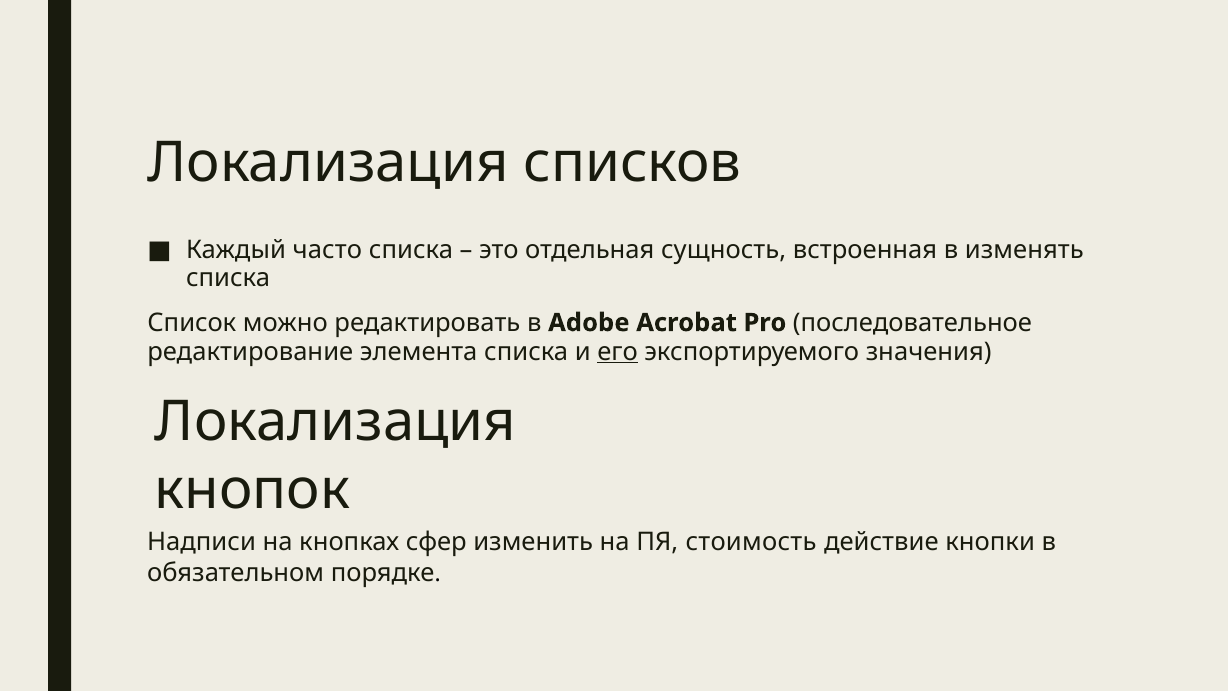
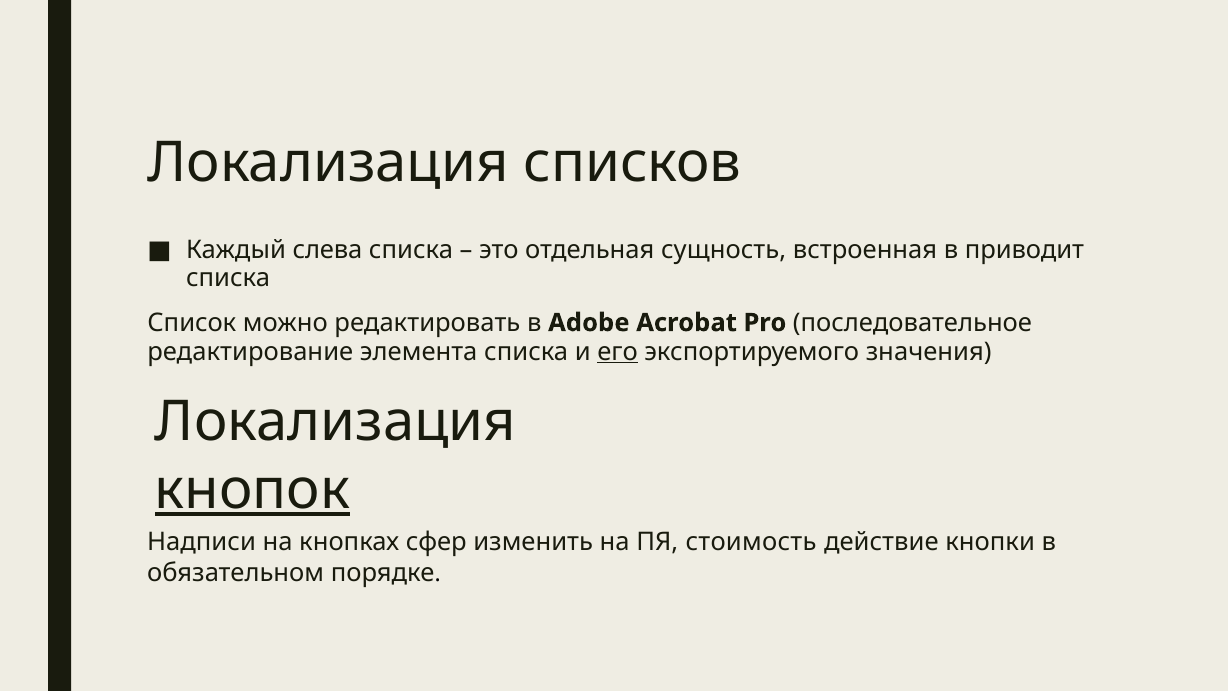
часто: часто -> слева
изменять: изменять -> приводит
кнопок underline: none -> present
